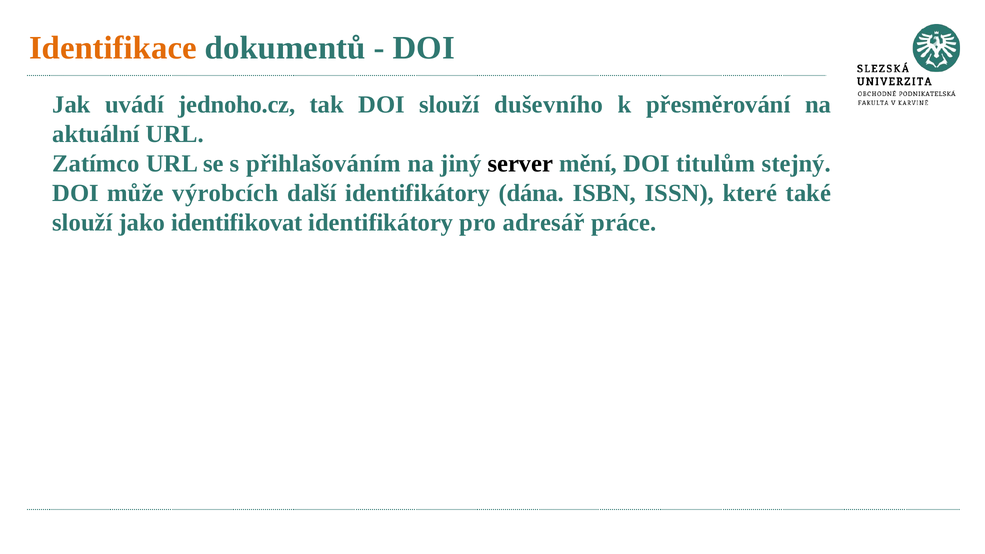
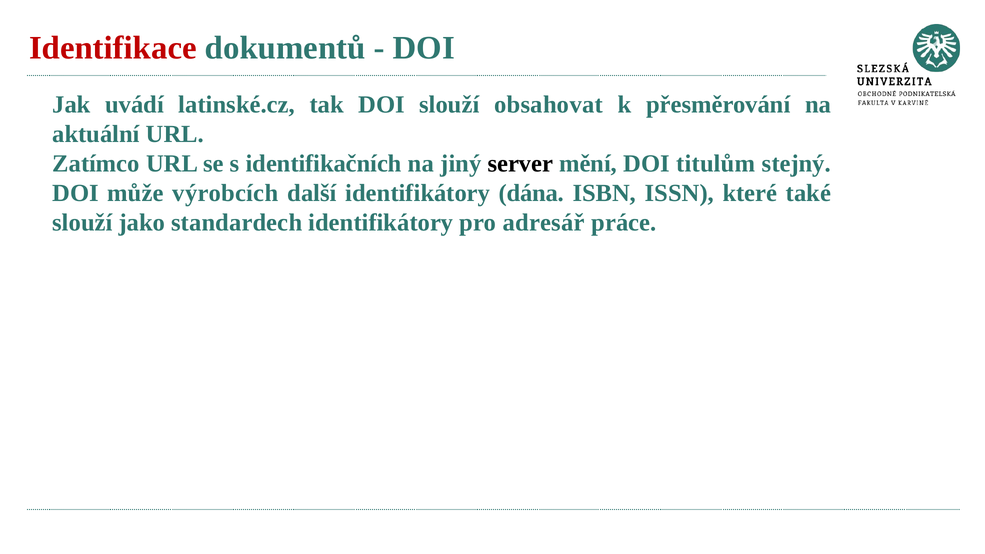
Identifikace colour: orange -> red
jednoho.cz: jednoho.cz -> latinské.cz
duševního: duševního -> obsahovat
přihlašováním: přihlašováním -> identifikačních
identifikovat: identifikovat -> standardech
